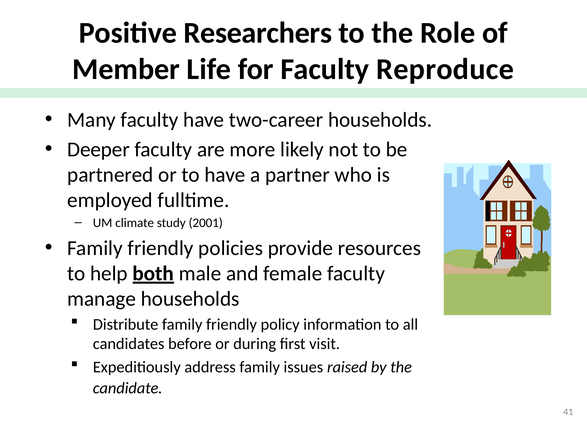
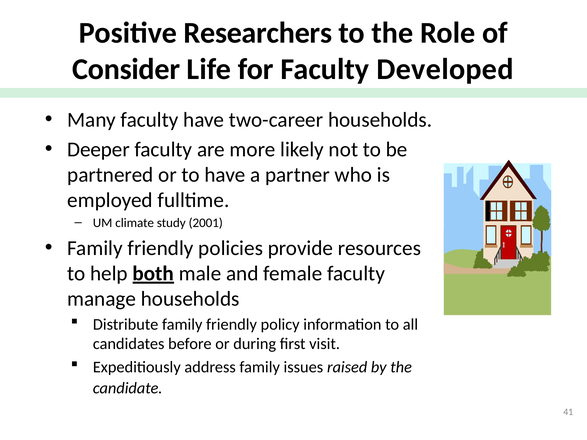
Member: Member -> Consider
Reproduce: Reproduce -> Developed
